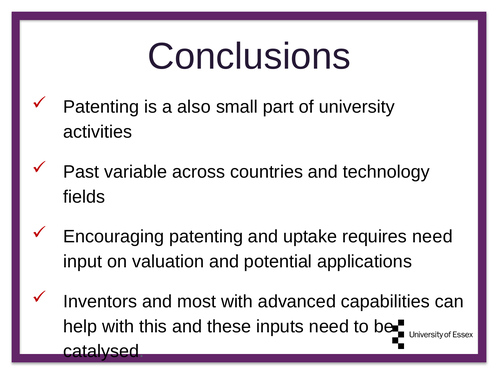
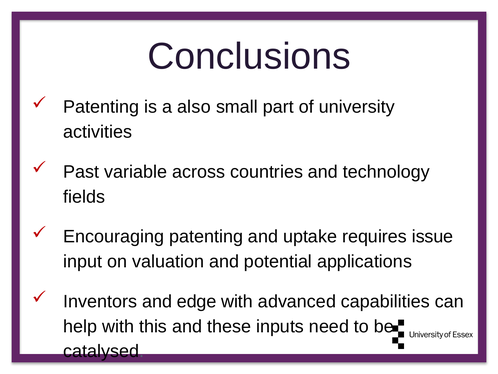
requires need: need -> issue
most: most -> edge
